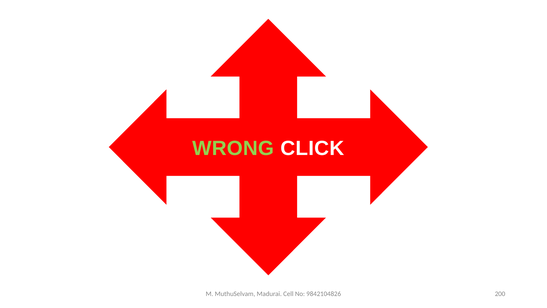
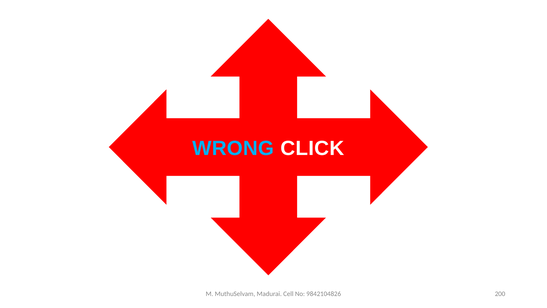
WRONG colour: light green -> light blue
